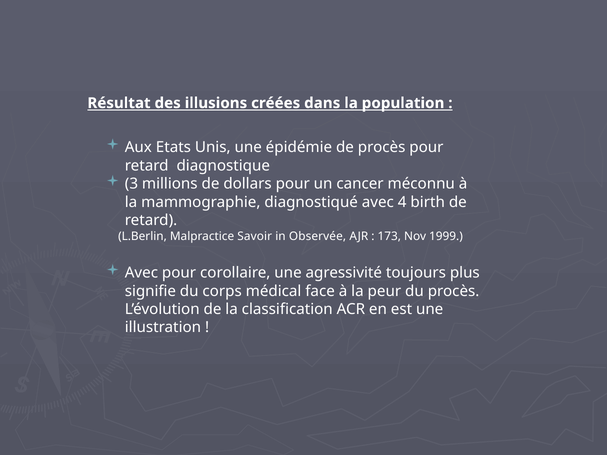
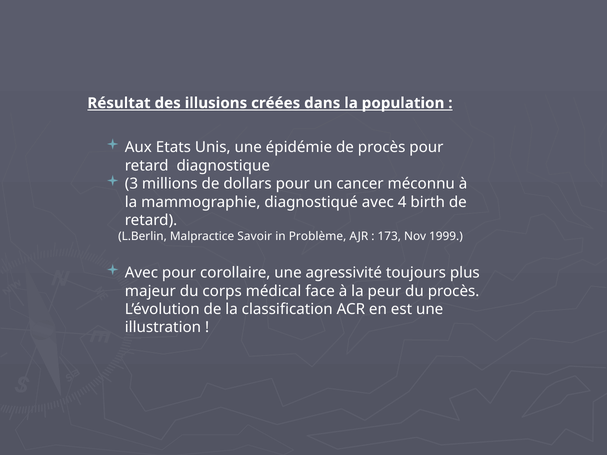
Observée: Observée -> Problème
signifie: signifie -> majeur
